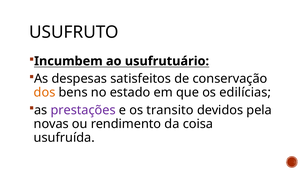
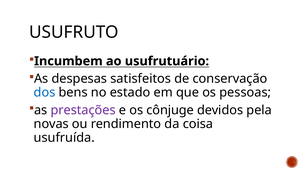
dos colour: orange -> blue
edilícias: edilícias -> pessoas
transito: transito -> cônjuge
